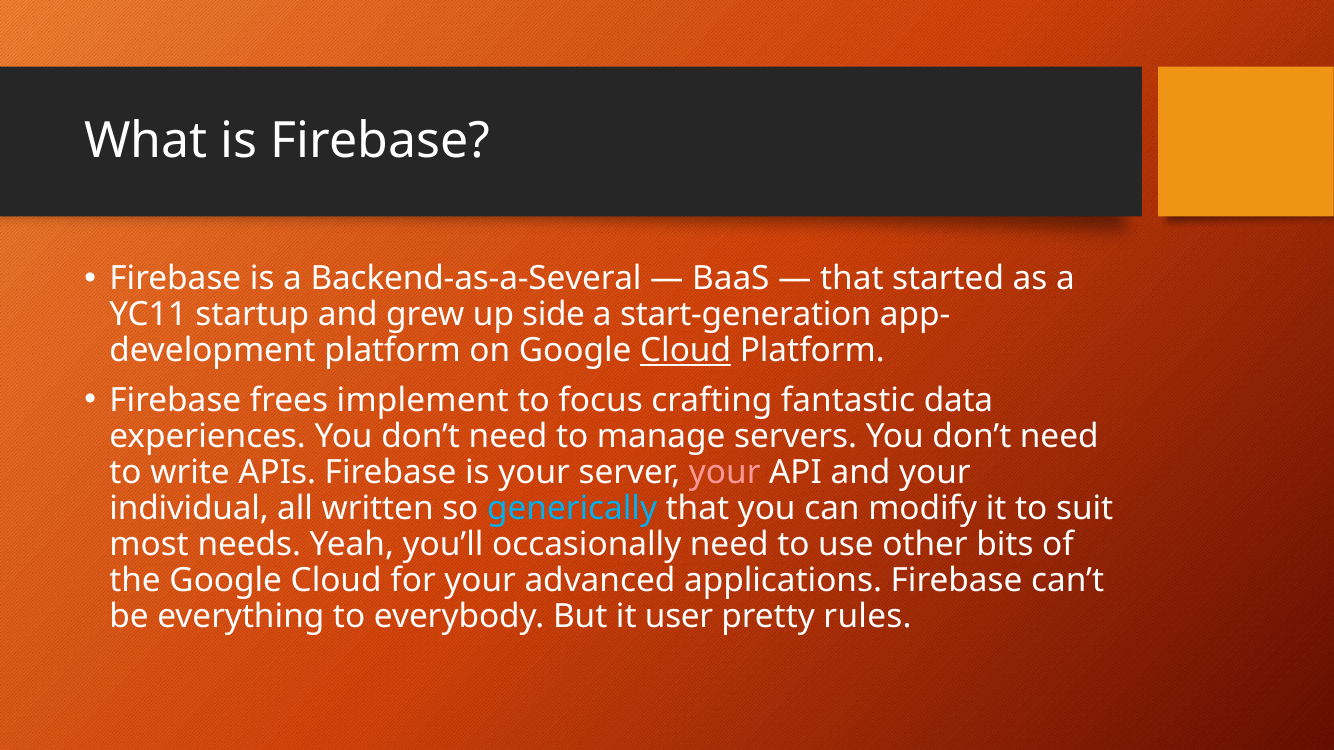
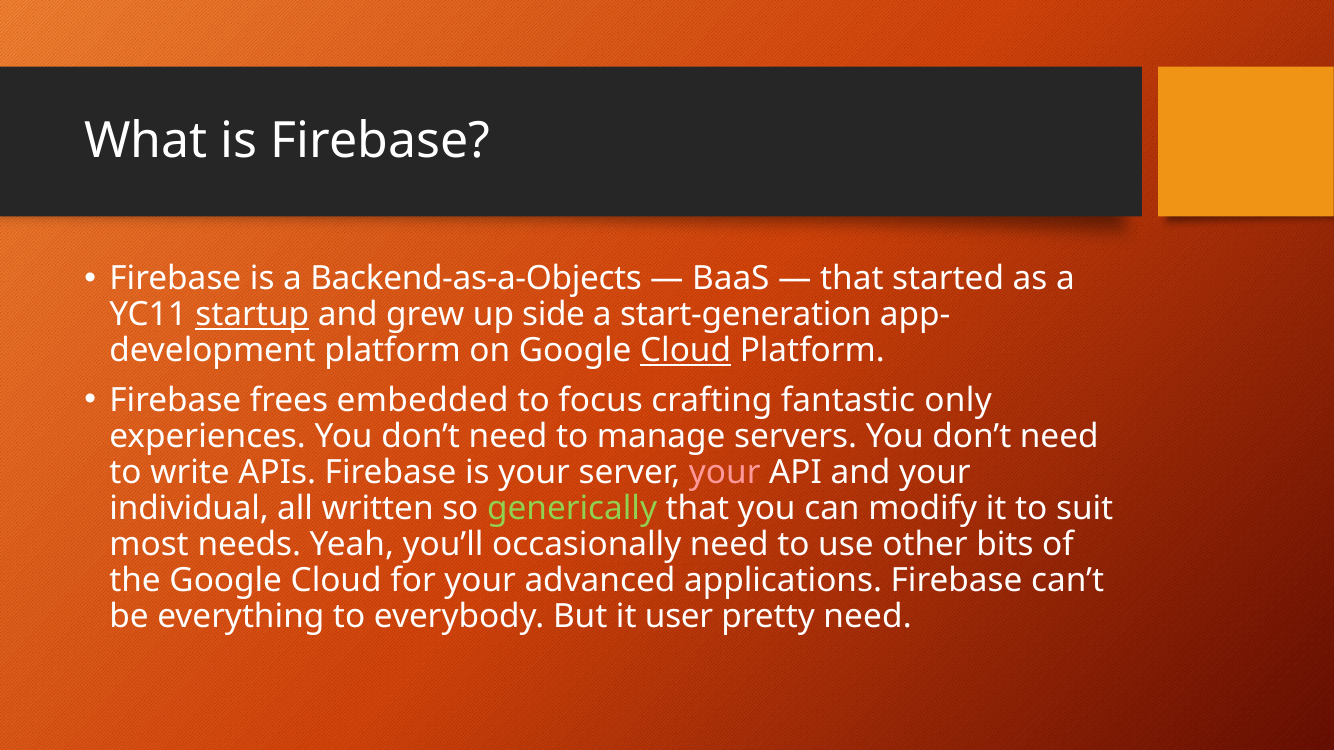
Backend-as-a-Several: Backend-as-a-Several -> Backend-as-a-Objects
startup underline: none -> present
implement: implement -> embedded
data: data -> only
generically colour: light blue -> light green
pretty rules: rules -> need
